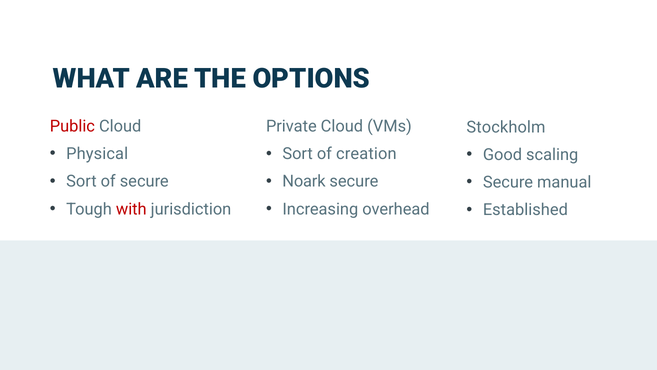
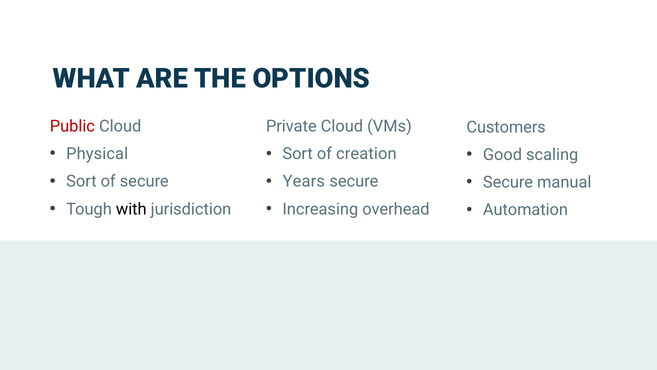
Stockholm: Stockholm -> Customers
Noark: Noark -> Years
with colour: red -> black
Established: Established -> Automation
